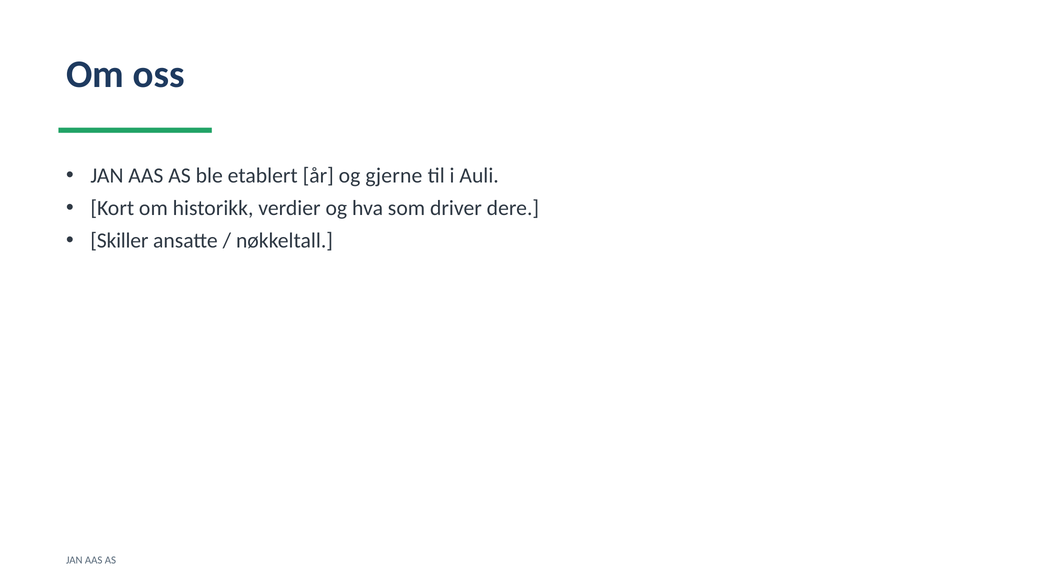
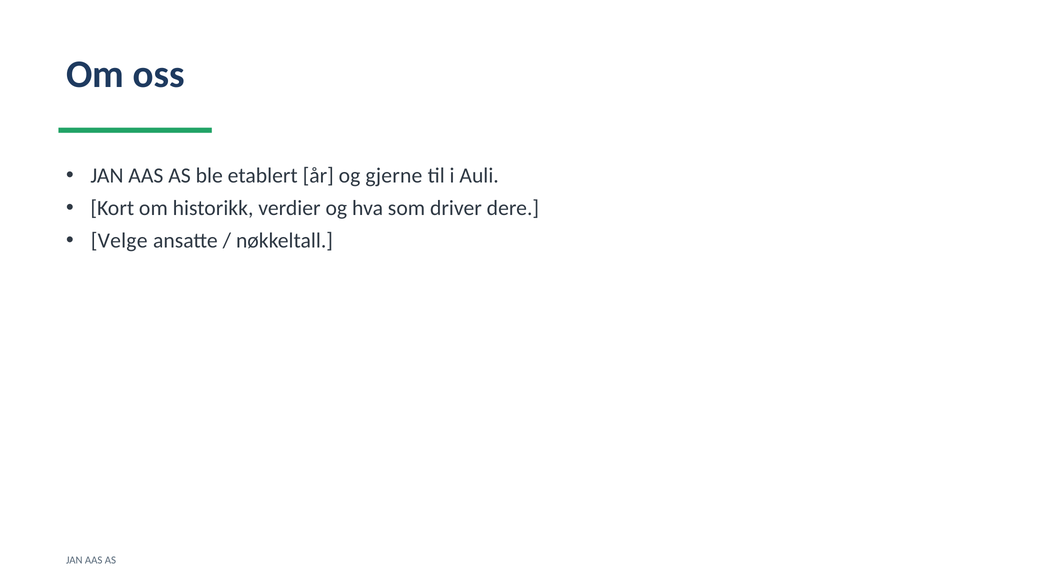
Skiller: Skiller -> Velge
